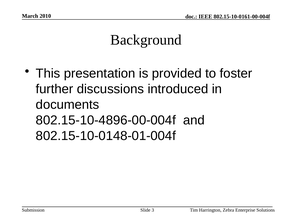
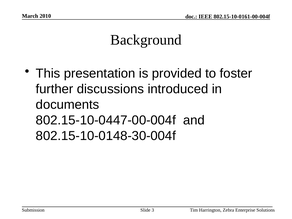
802.15-10-4896-00-004f: 802.15-10-4896-00-004f -> 802.15-10-0447-00-004f
802.15-10-0148-01-004f: 802.15-10-0148-01-004f -> 802.15-10-0148-30-004f
